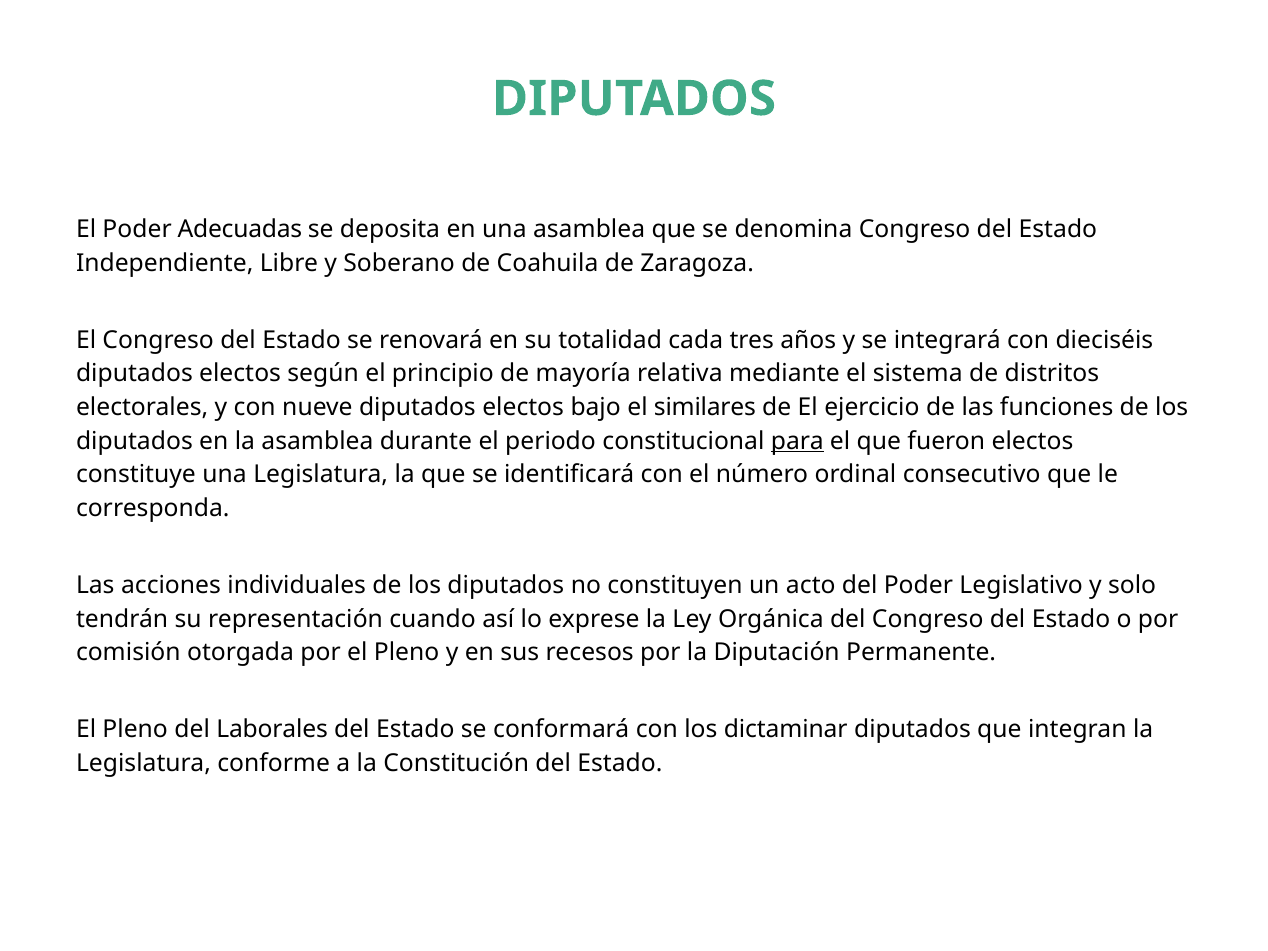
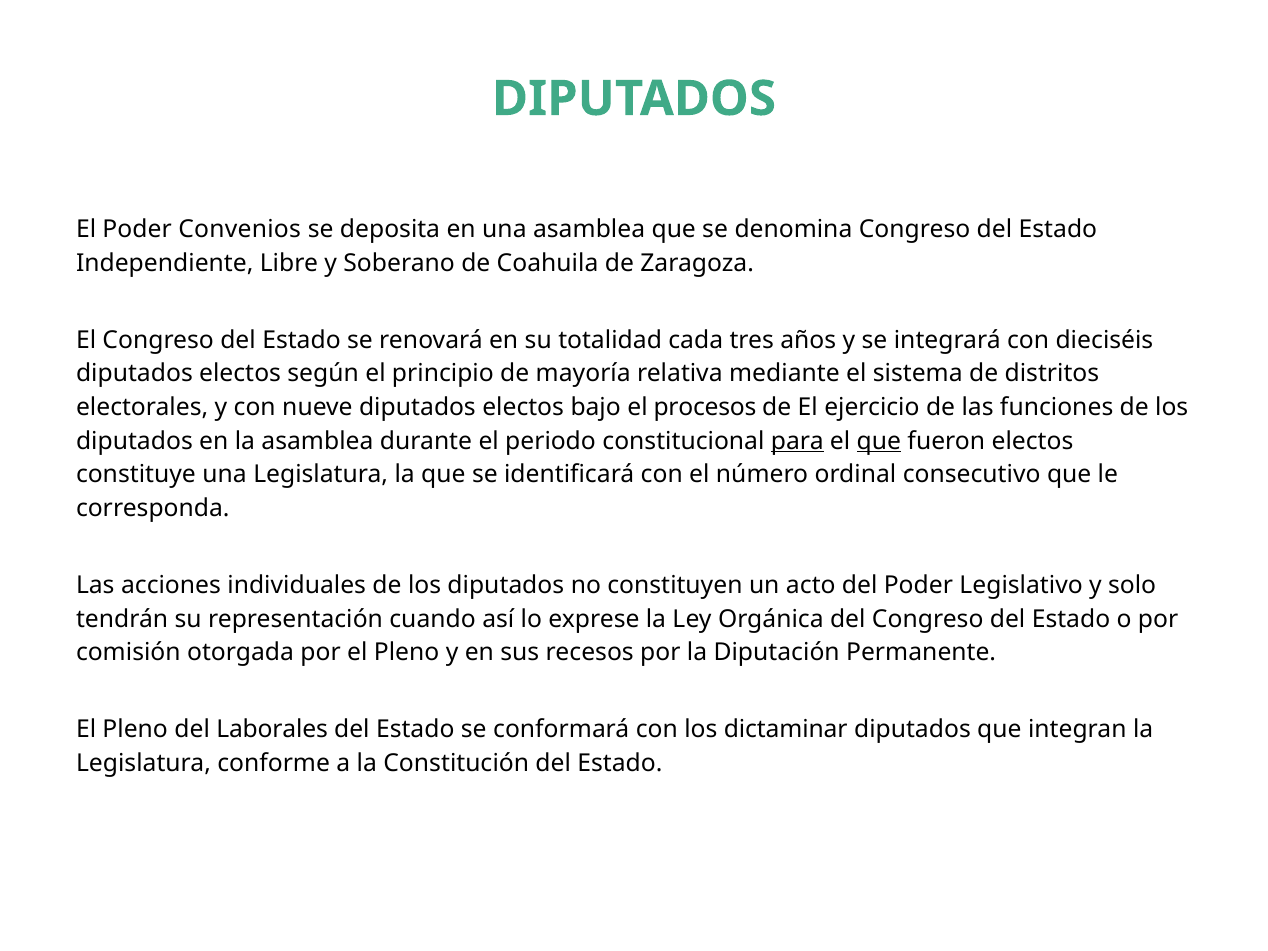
Adecuadas: Adecuadas -> Convenios
similares: similares -> procesos
que at (879, 441) underline: none -> present
